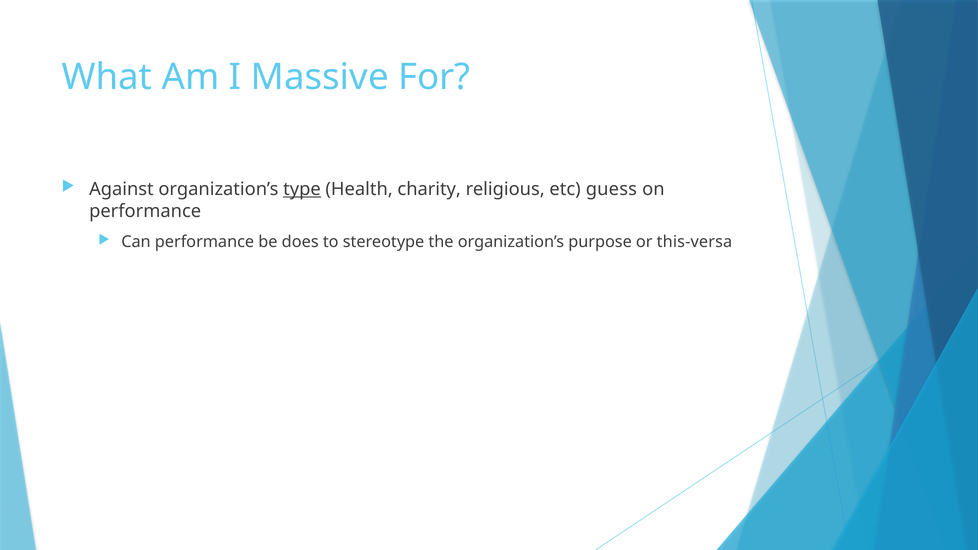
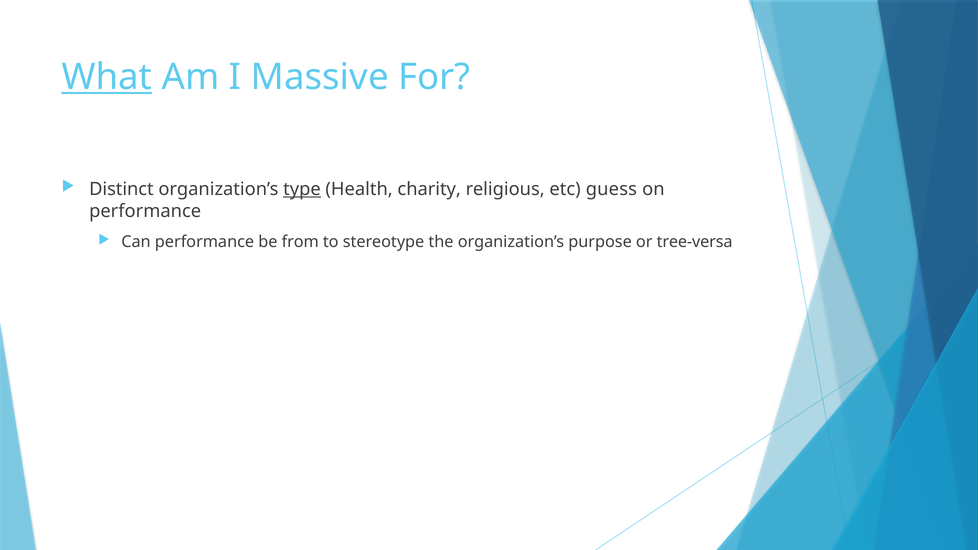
What underline: none -> present
Against: Against -> Distinct
does: does -> from
this-versa: this-versa -> tree-versa
